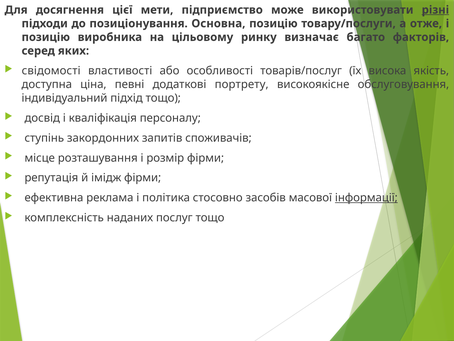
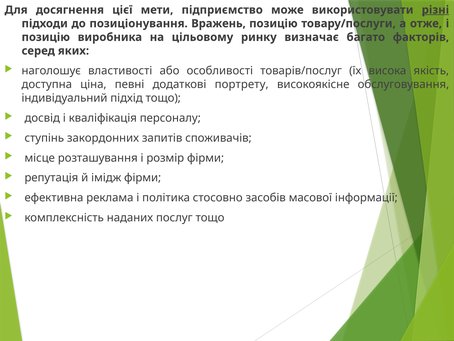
Основна: Основна -> Вражень
свідомості: свідомості -> наголошує
інформації underline: present -> none
